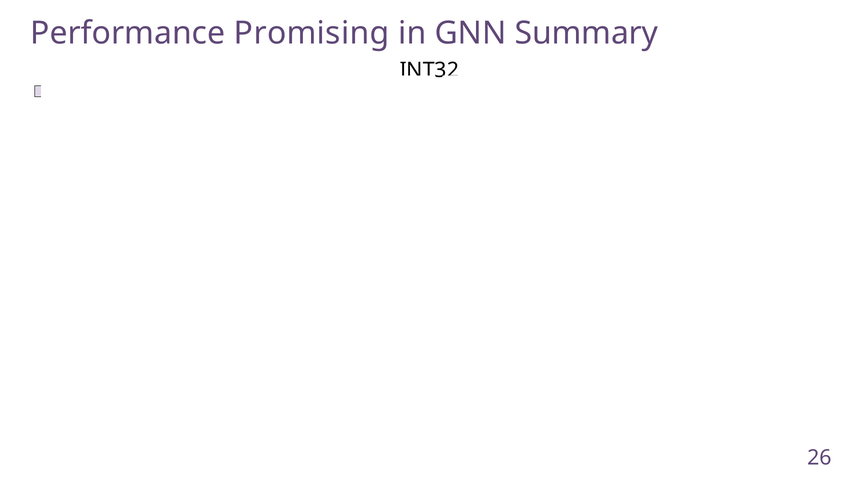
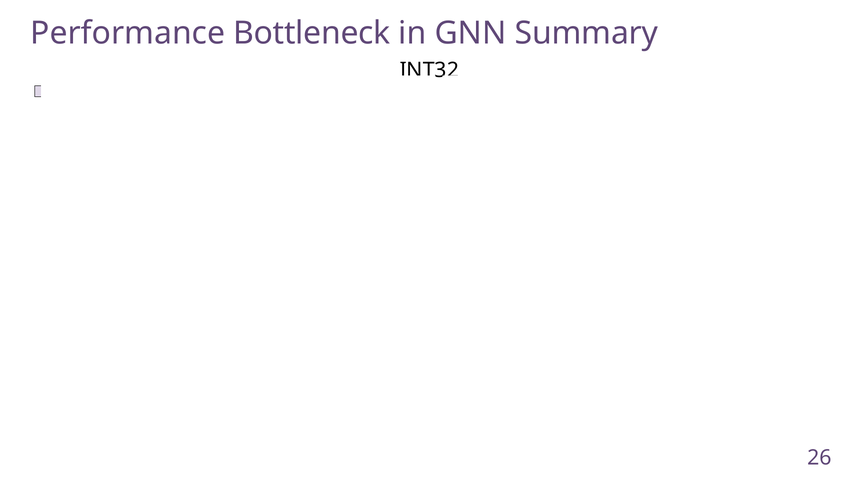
Promising: Promising -> Bottleneck
